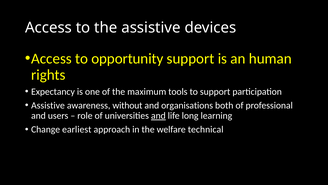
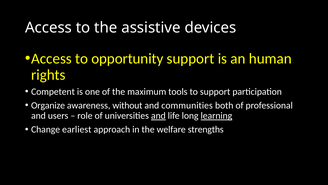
Expectancy: Expectancy -> Competent
Assistive at (48, 105): Assistive -> Organize
organisations: organisations -> communities
learning underline: none -> present
technical: technical -> strengths
